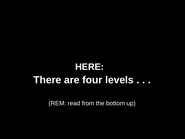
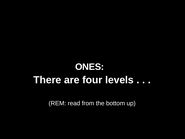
HERE: HERE -> ONES
